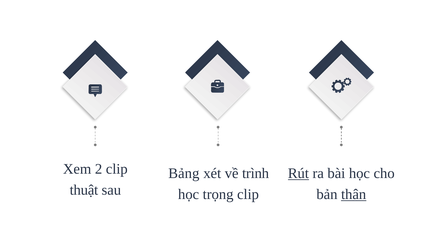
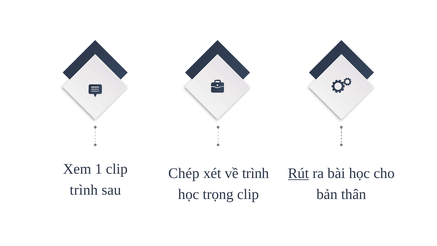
2: 2 -> 1
Bảng: Bảng -> Chép
thuật at (84, 190): thuật -> trình
thân underline: present -> none
